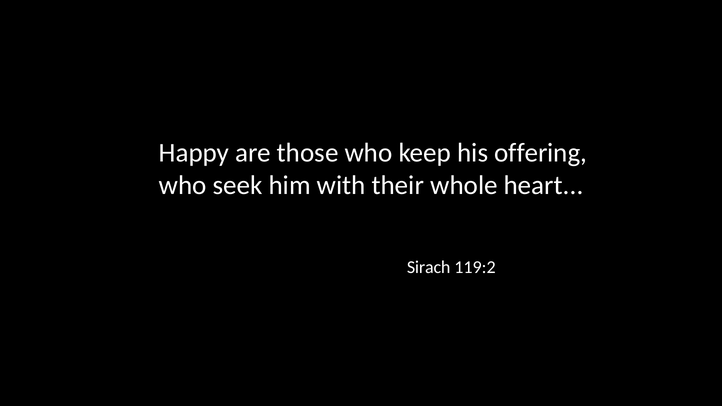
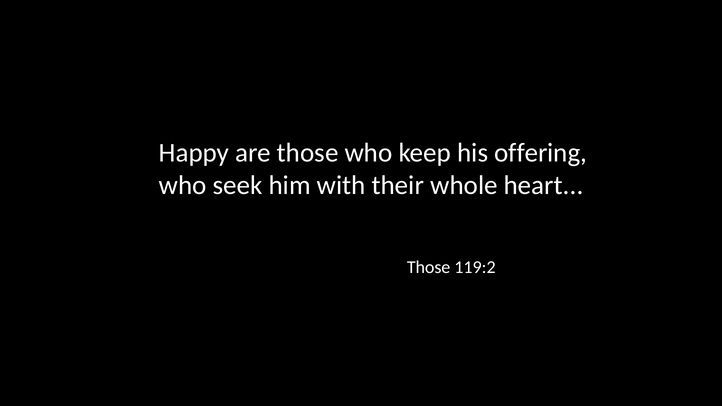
Sirach at (429, 267): Sirach -> Those
